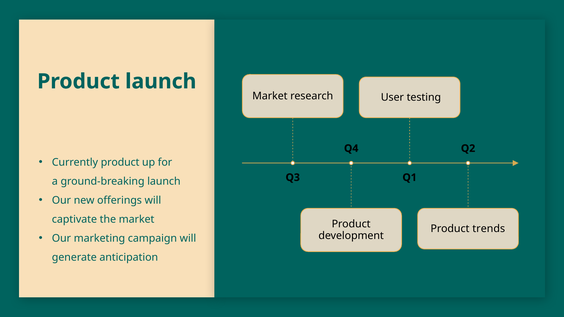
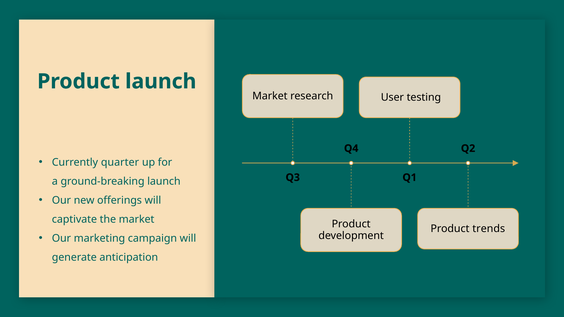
Currently product: product -> quarter
